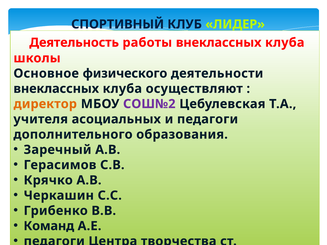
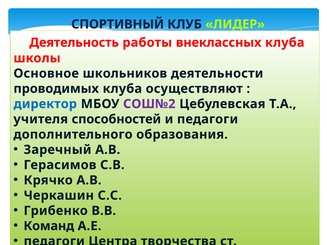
физического: физического -> школьников
внеклассных at (56, 89): внеклассных -> проводимых
директор colour: orange -> blue
асоциальных: асоциальных -> способностей
